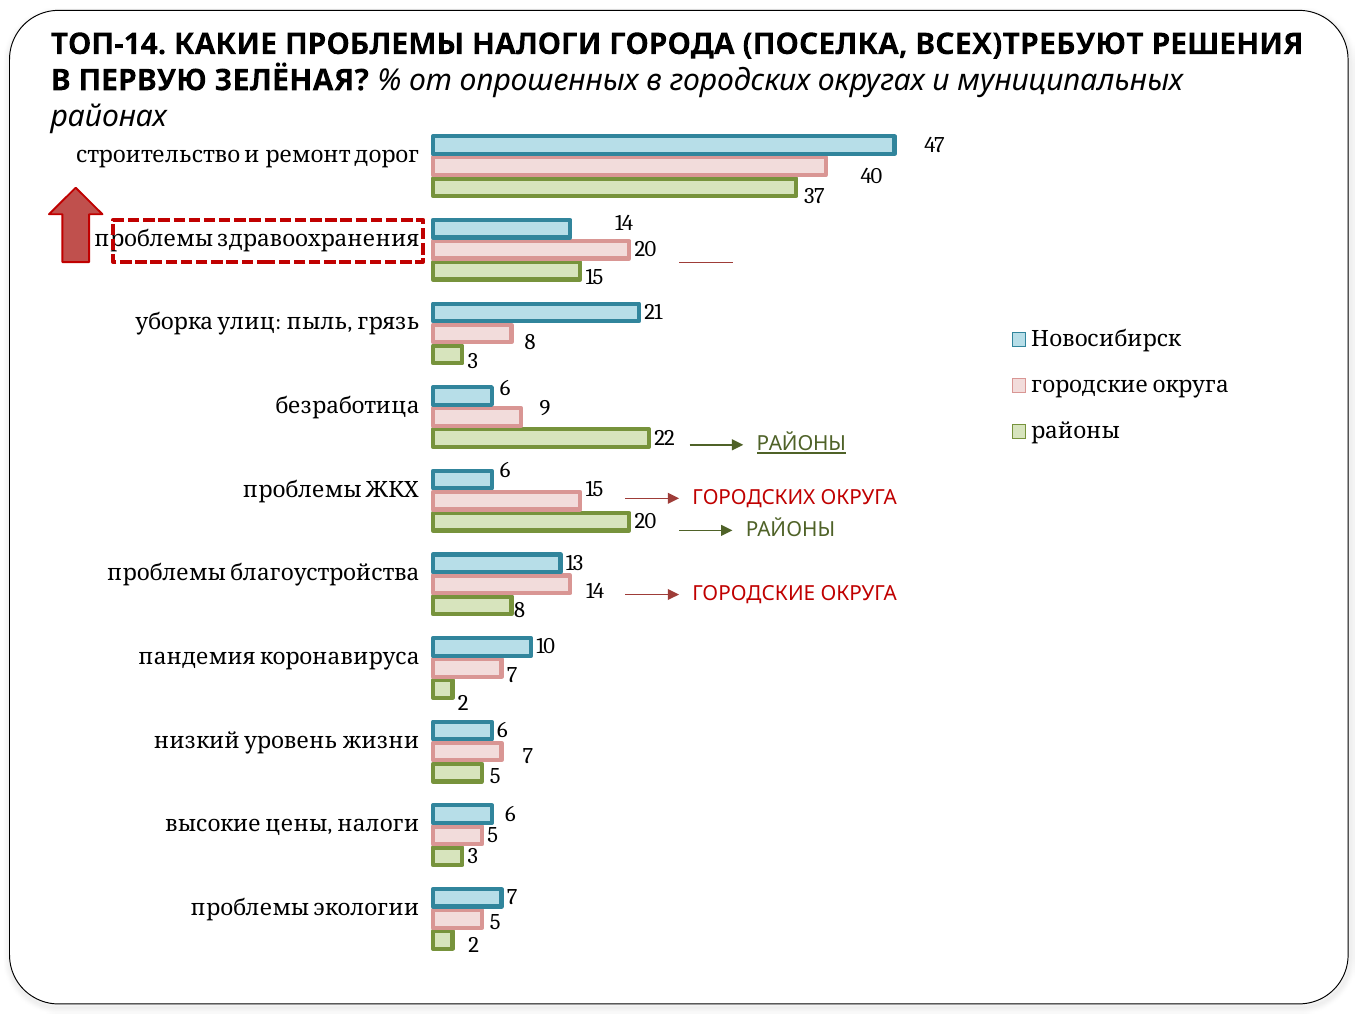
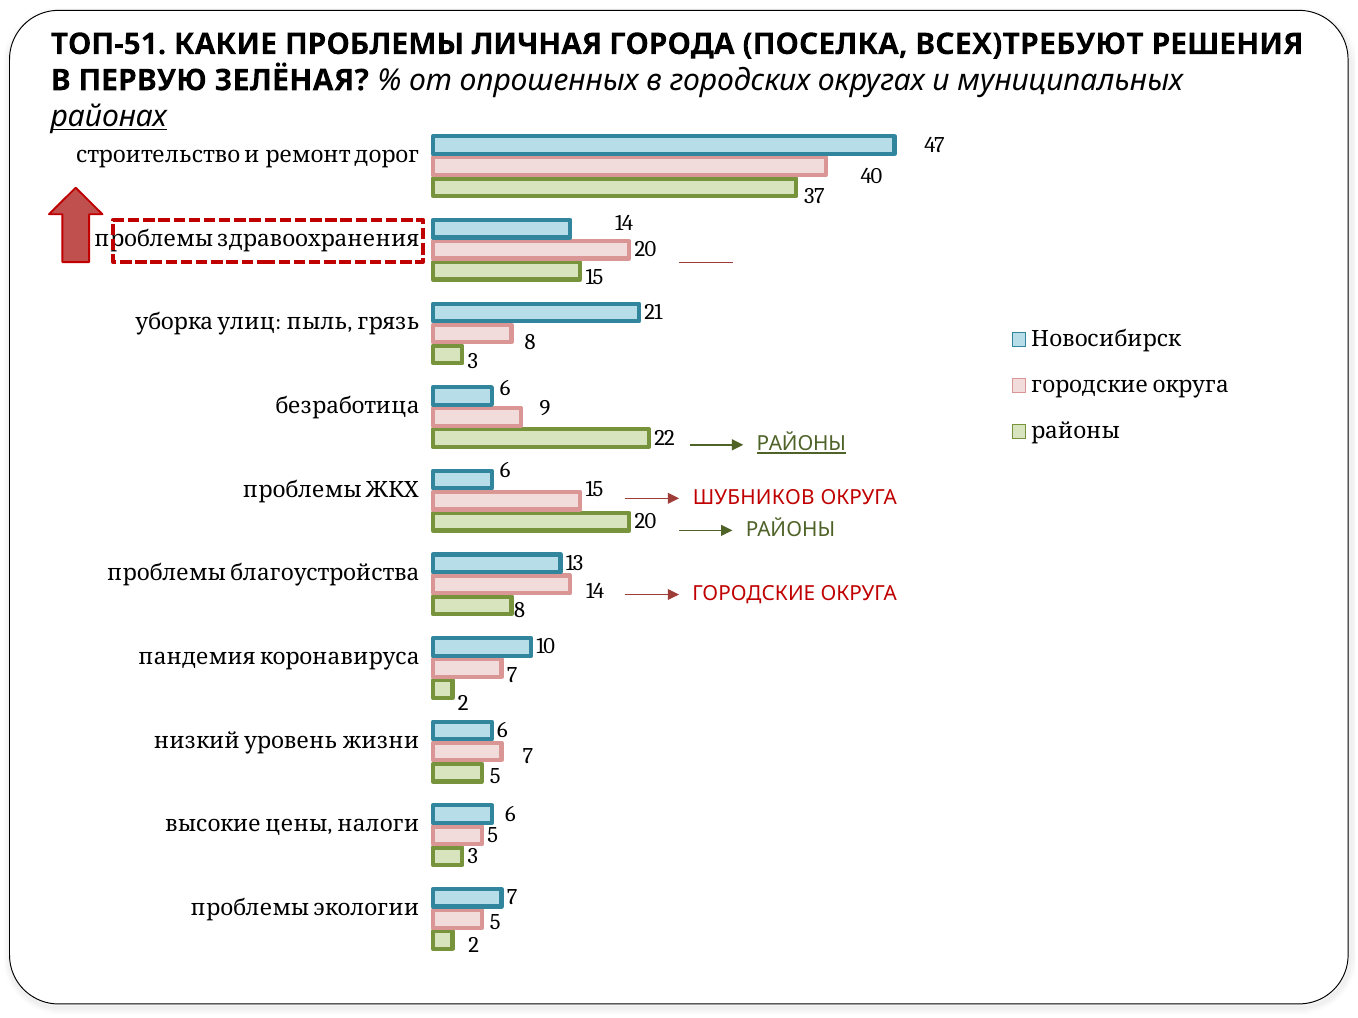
ТОП-14: ТОП-14 -> ТОП-51
ПРОБЛЕМЫ НАЛОГИ: НАЛОГИ -> ЛИЧНАЯ
районах underline: none -> present
ГОРОДСКИХ at (754, 498): ГОРОДСКИХ -> ШУБНИКОВ
